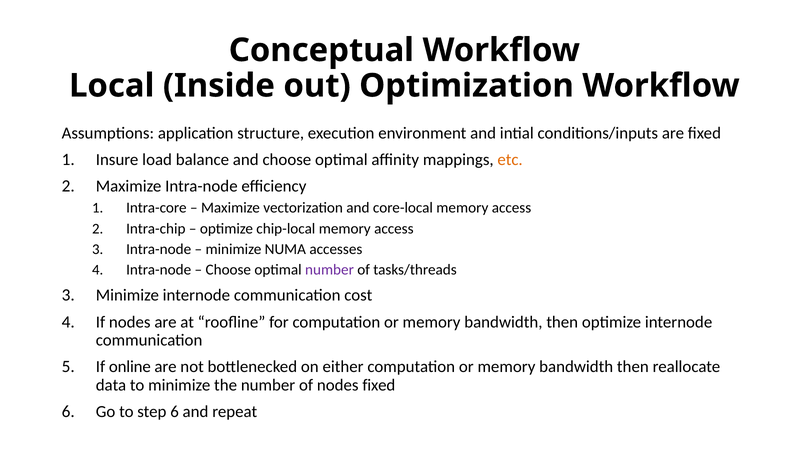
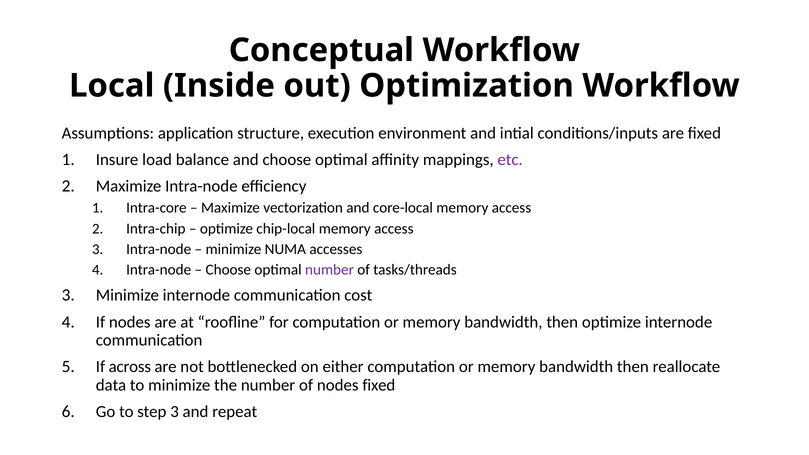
etc colour: orange -> purple
online: online -> across
step 6: 6 -> 3
